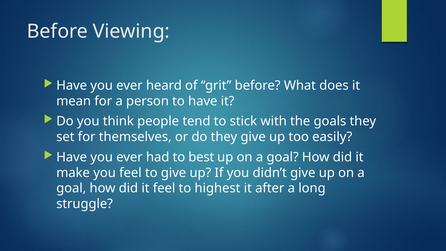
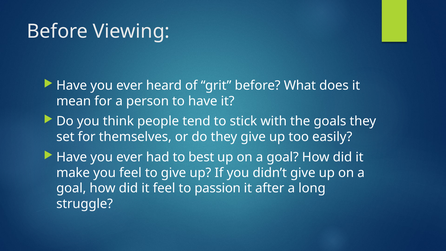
highest: highest -> passion
